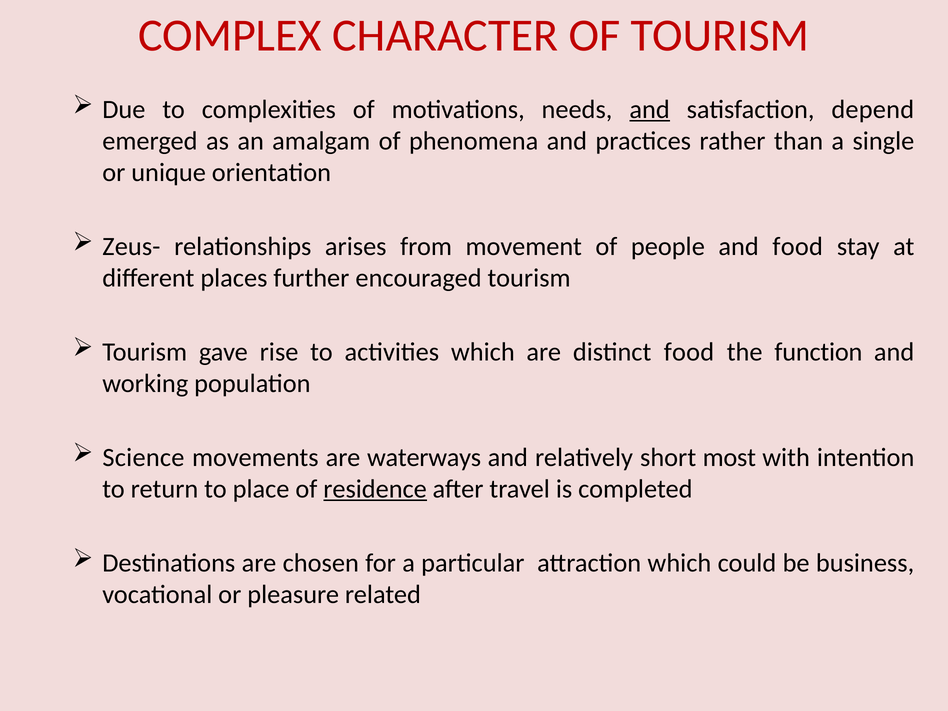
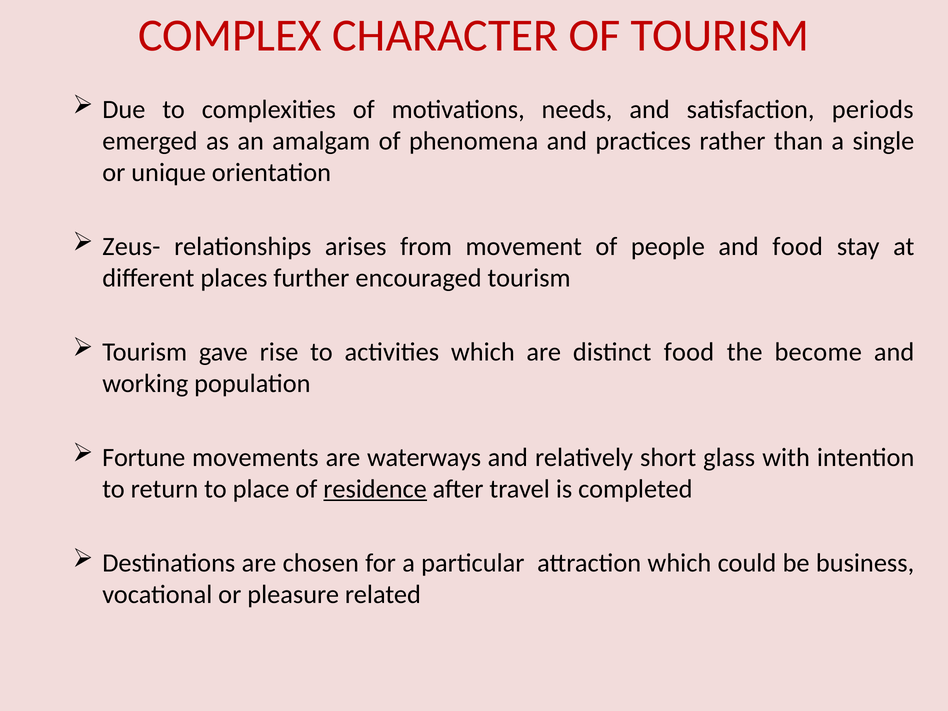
and at (650, 109) underline: present -> none
depend: depend -> periods
function: function -> become
Science: Science -> Fortune
most: most -> glass
